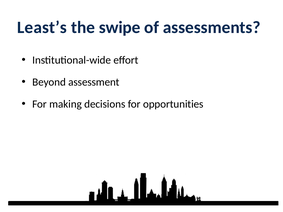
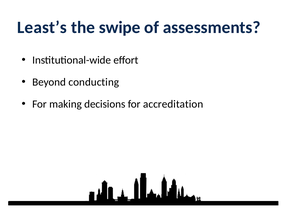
assessment: assessment -> conducting
opportunities: opportunities -> accreditation
